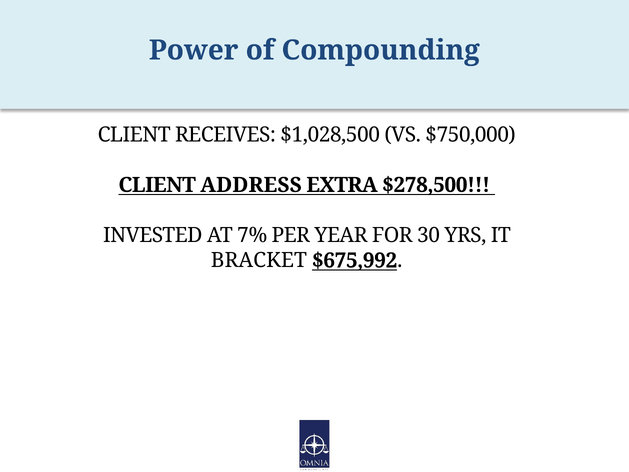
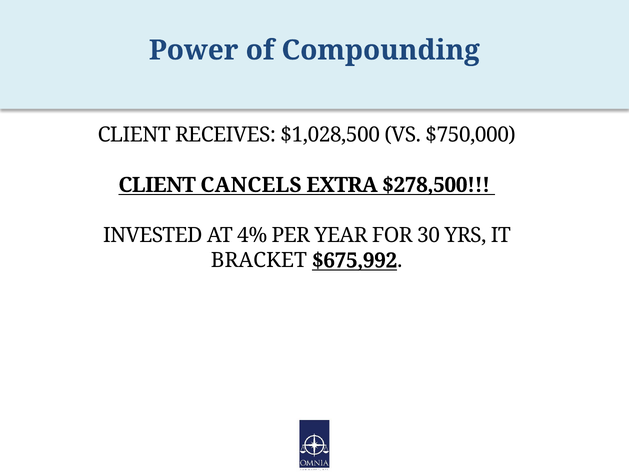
ADDRESS: ADDRESS -> CANCELS
7%: 7% -> 4%
